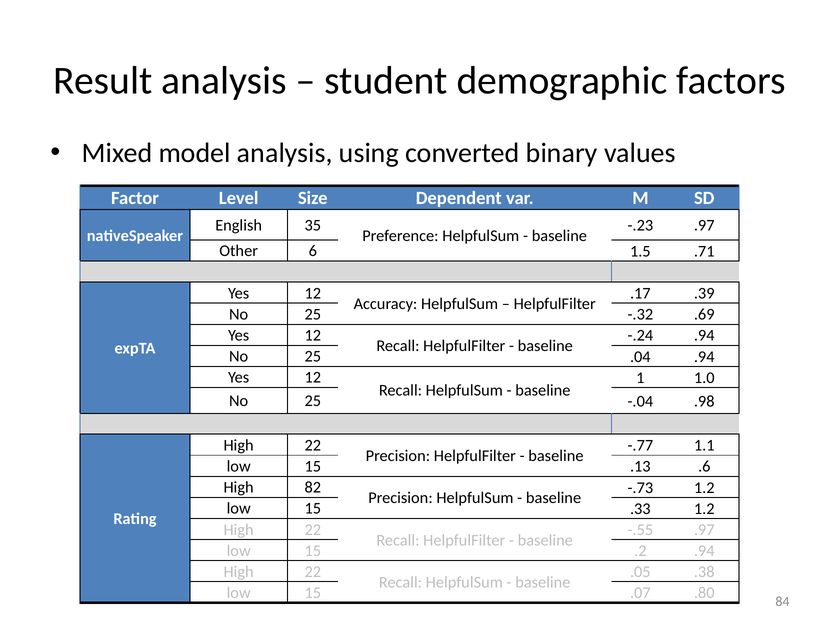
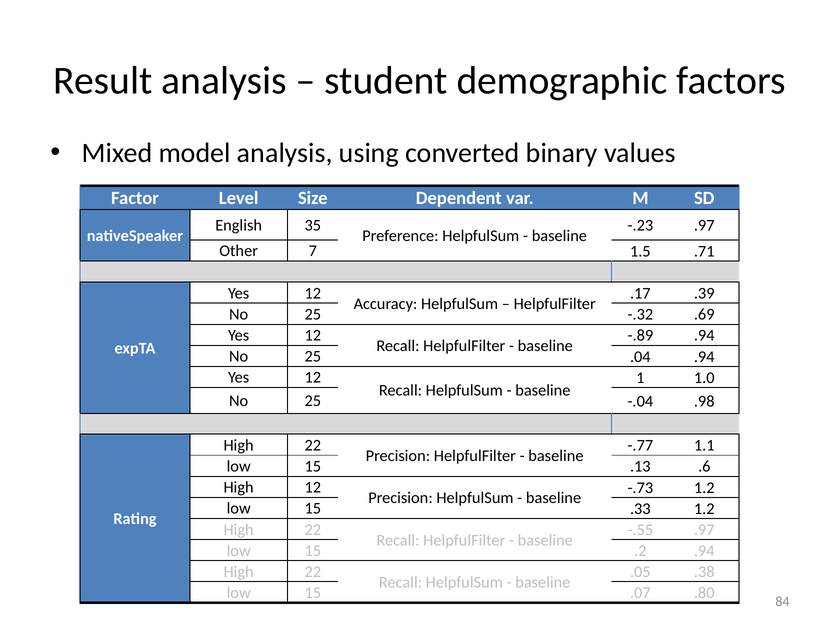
6: 6 -> 7
-.24: -.24 -> -.89
High 82: 82 -> 12
